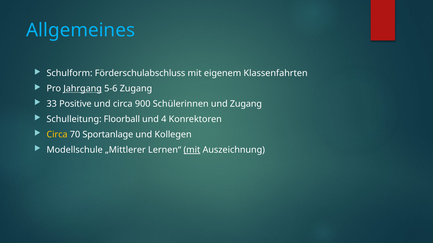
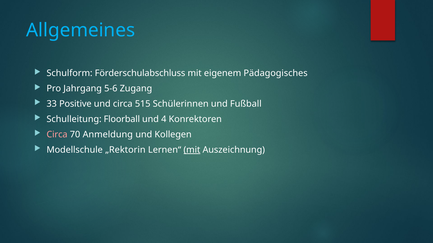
Klassenfahrten: Klassenfahrten -> Pädagogisches
Jahrgang underline: present -> none
900: 900 -> 515
und Zugang: Zugang -> Fußball
Circa at (57, 135) colour: yellow -> pink
Sportanlage: Sportanlage -> Anmeldung
„Mittlerer: „Mittlerer -> „Rektorin
